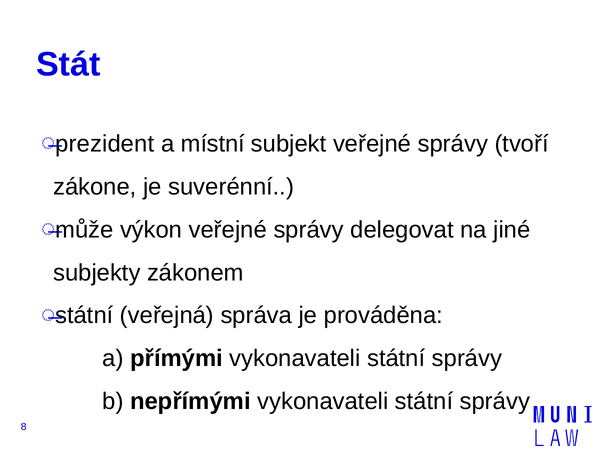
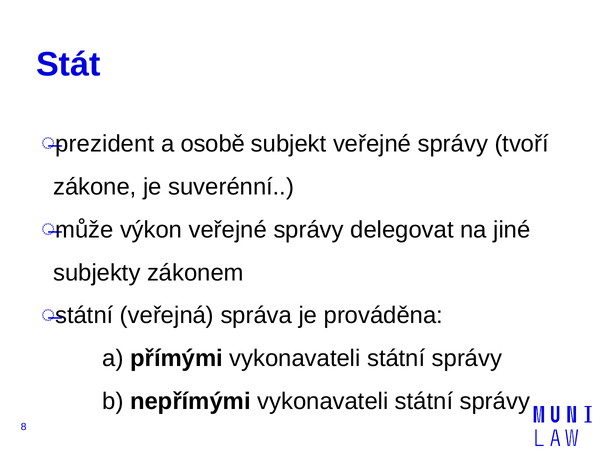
místní: místní -> osobě
